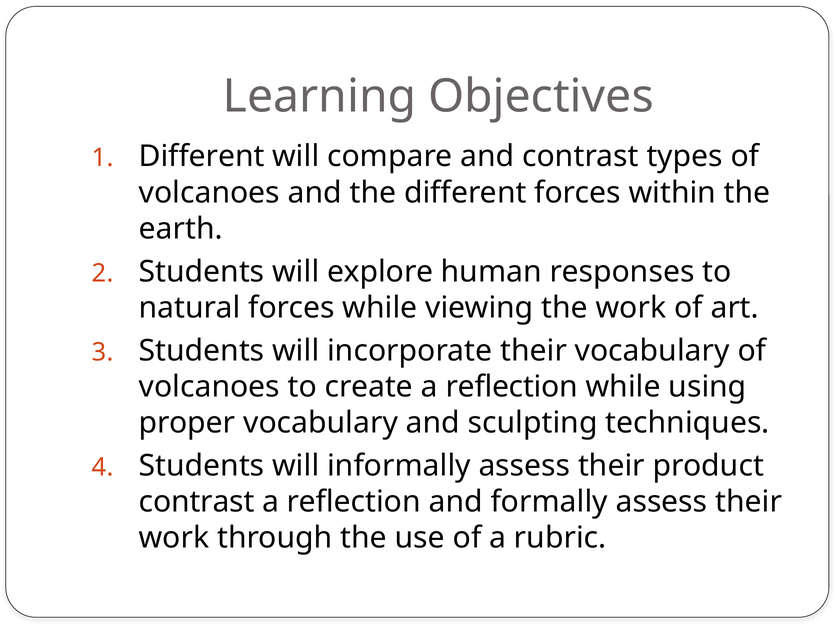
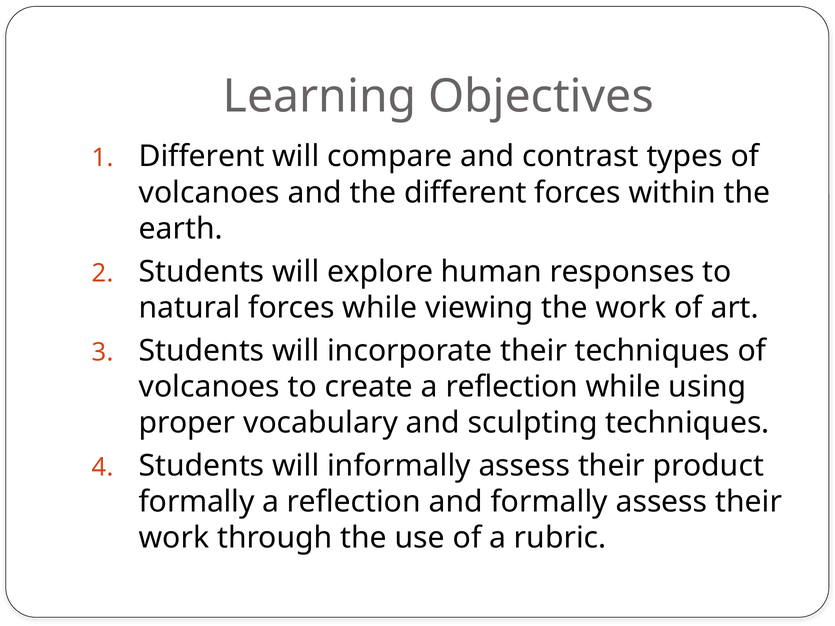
their vocabulary: vocabulary -> techniques
contrast at (197, 502): contrast -> formally
